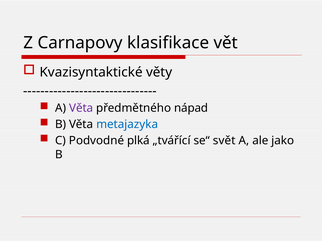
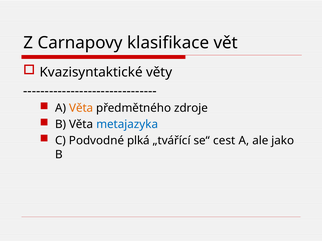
Věta at (81, 108) colour: purple -> orange
nápad: nápad -> zdroje
svět: svět -> cest
